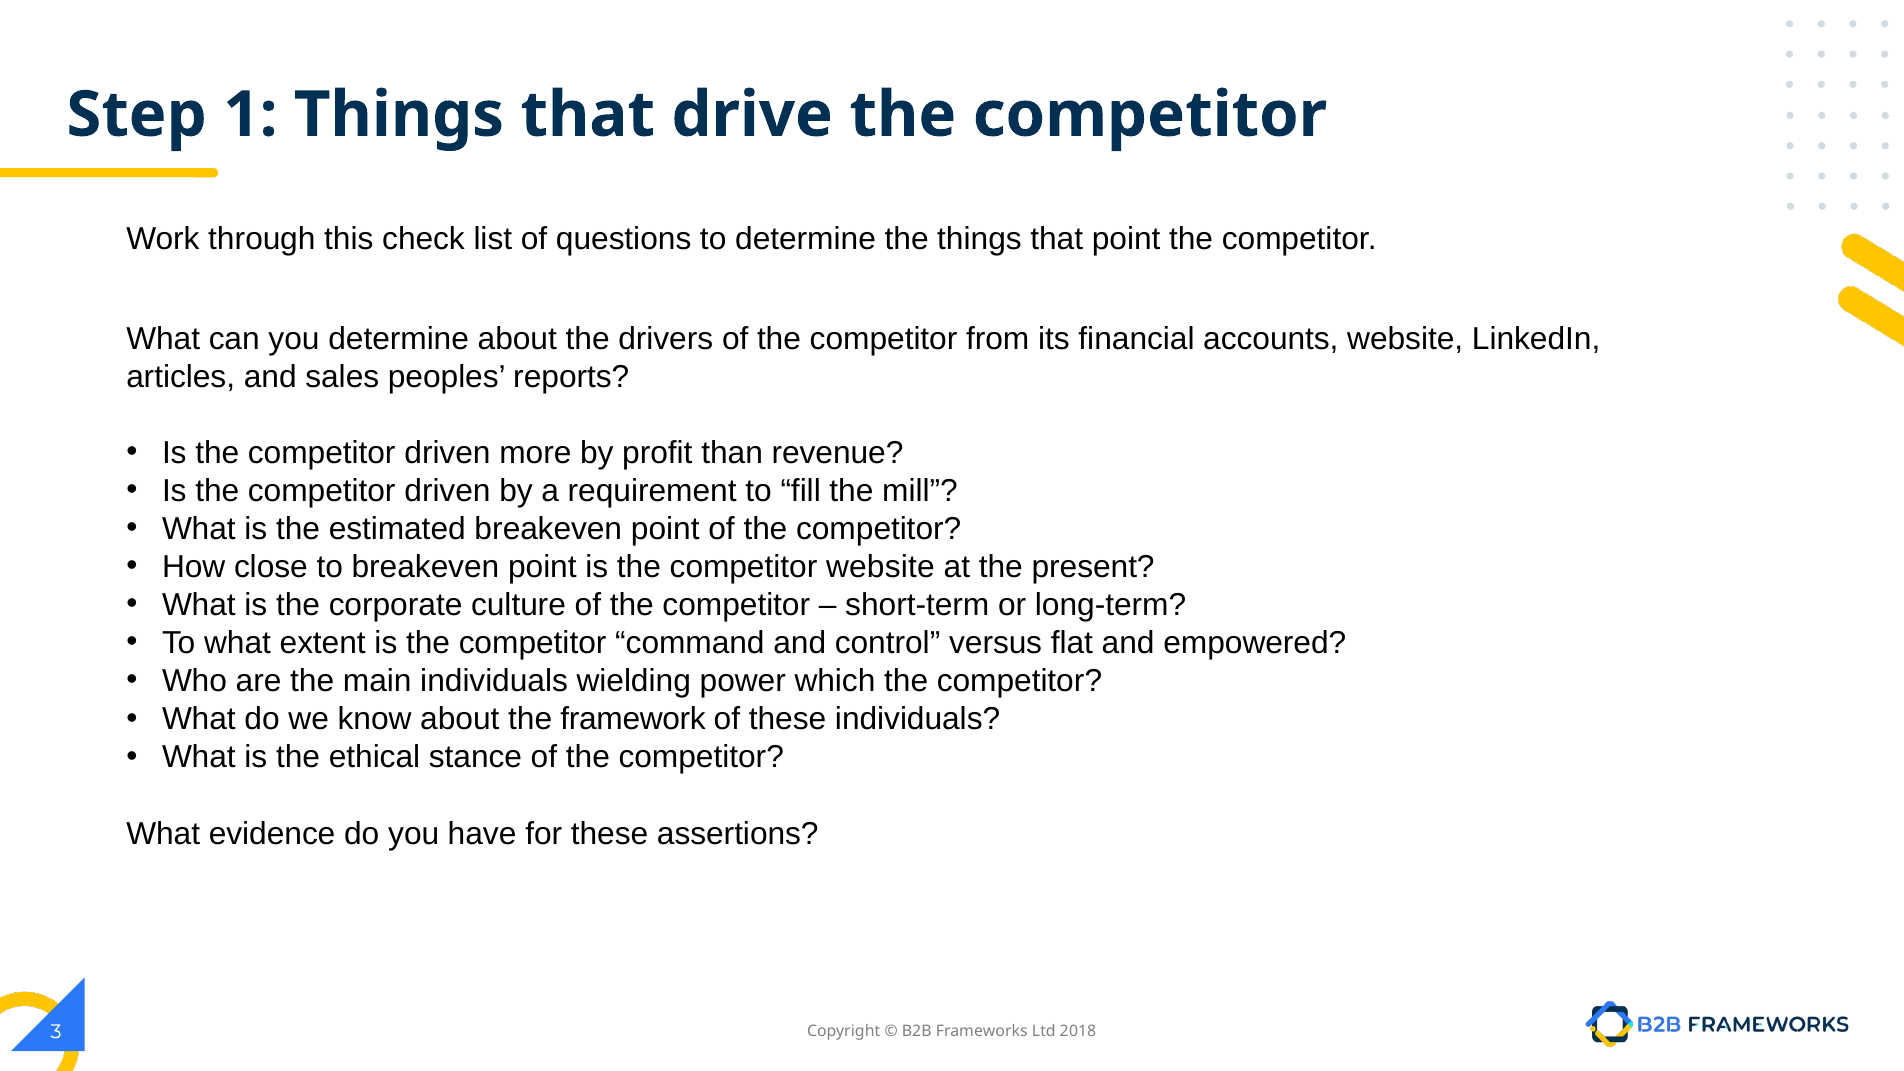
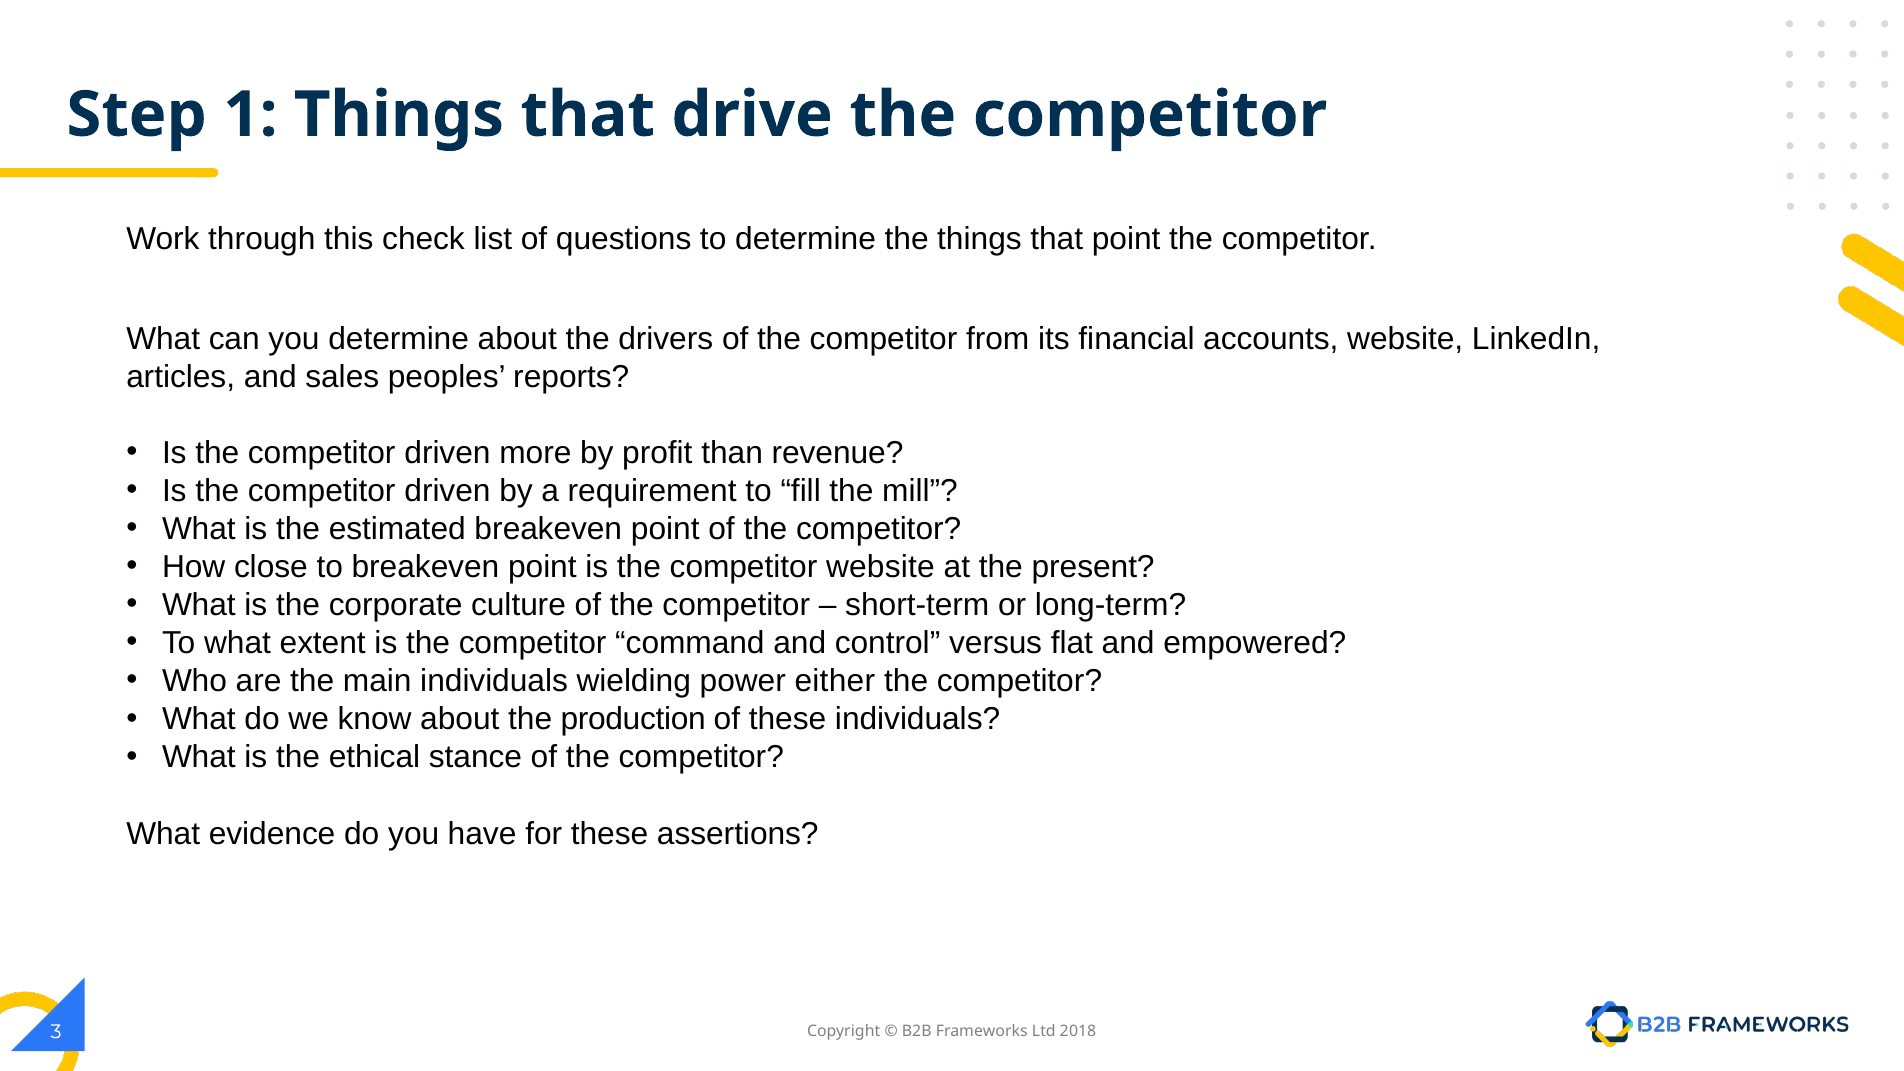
which: which -> either
framework: framework -> production
